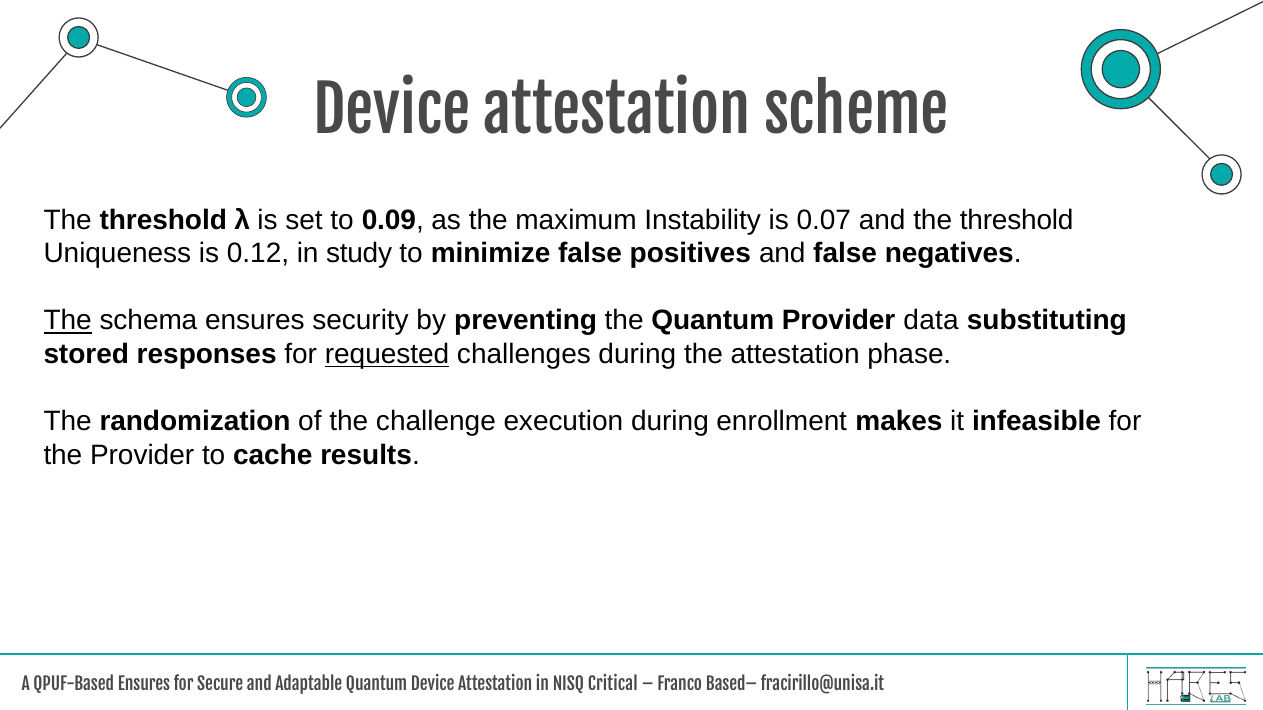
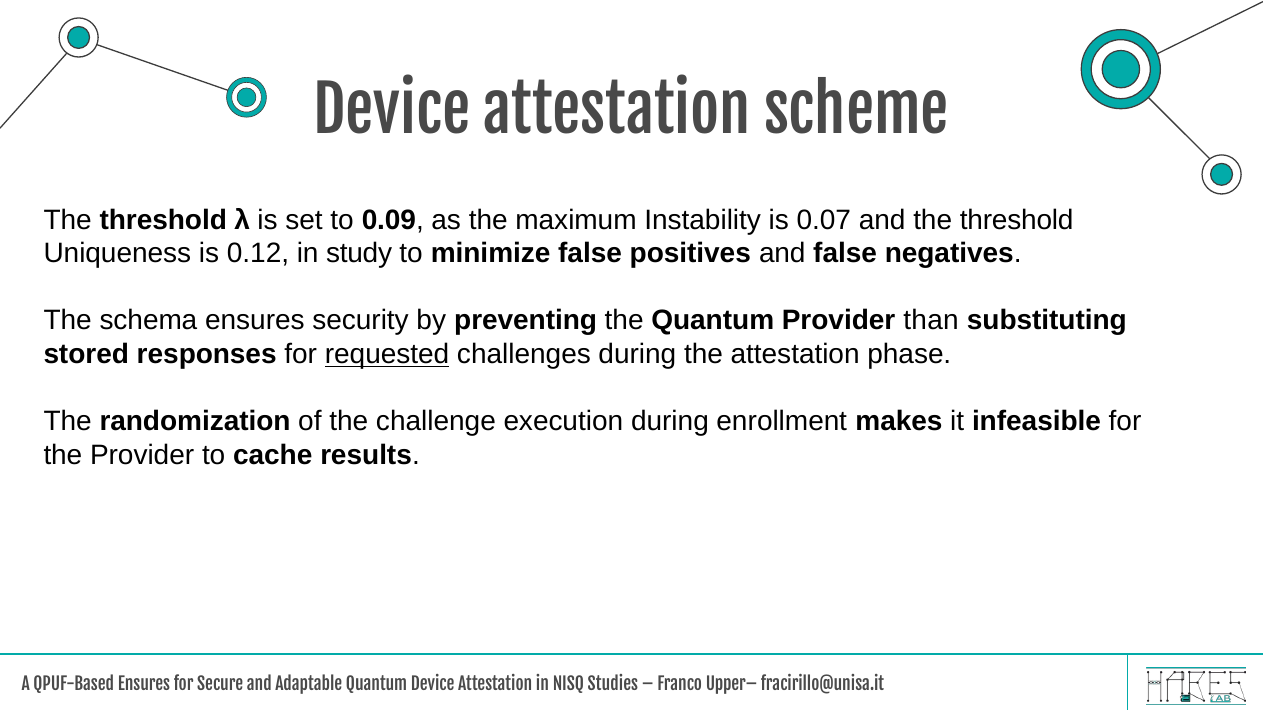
The at (68, 321) underline: present -> none
data: data -> than
Critical: Critical -> Studies
Based–: Based– -> Upper–
